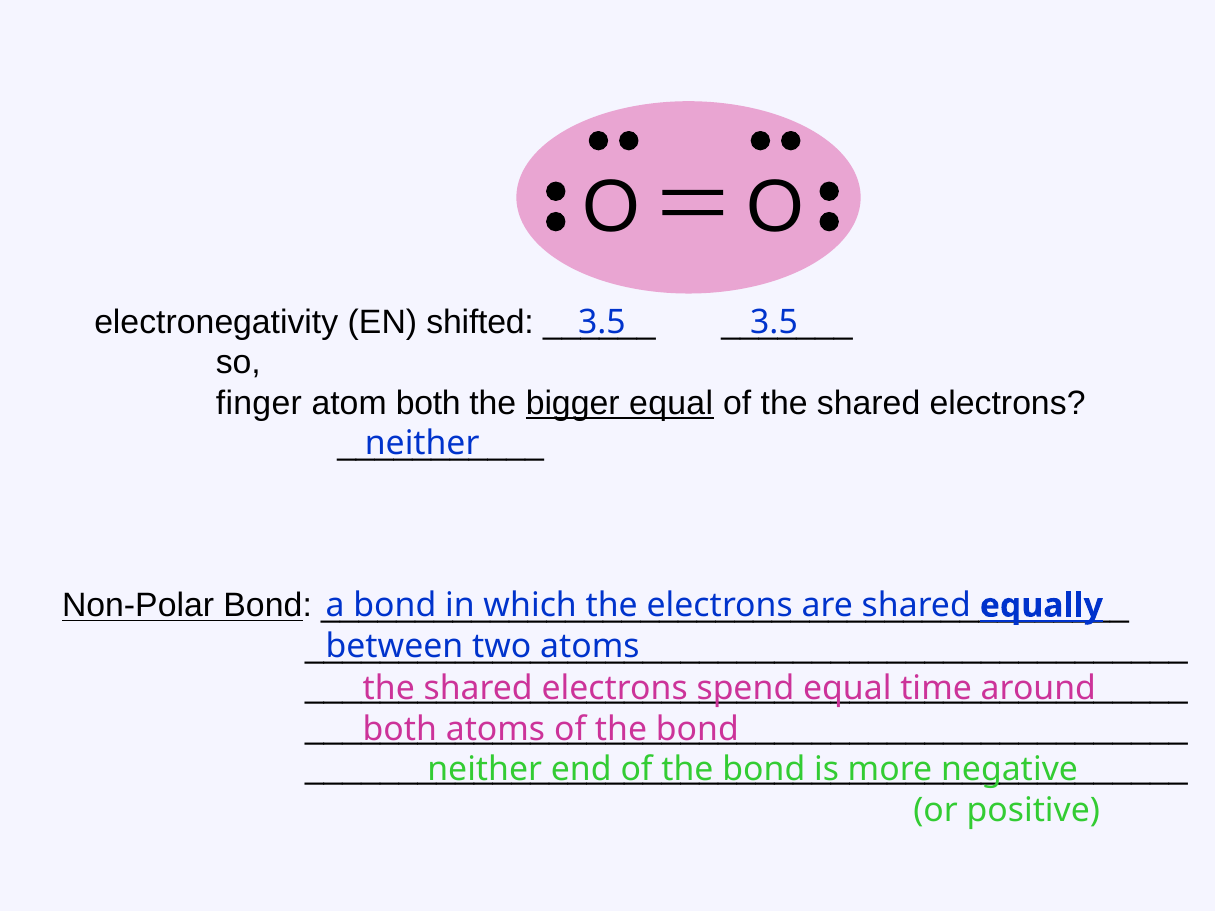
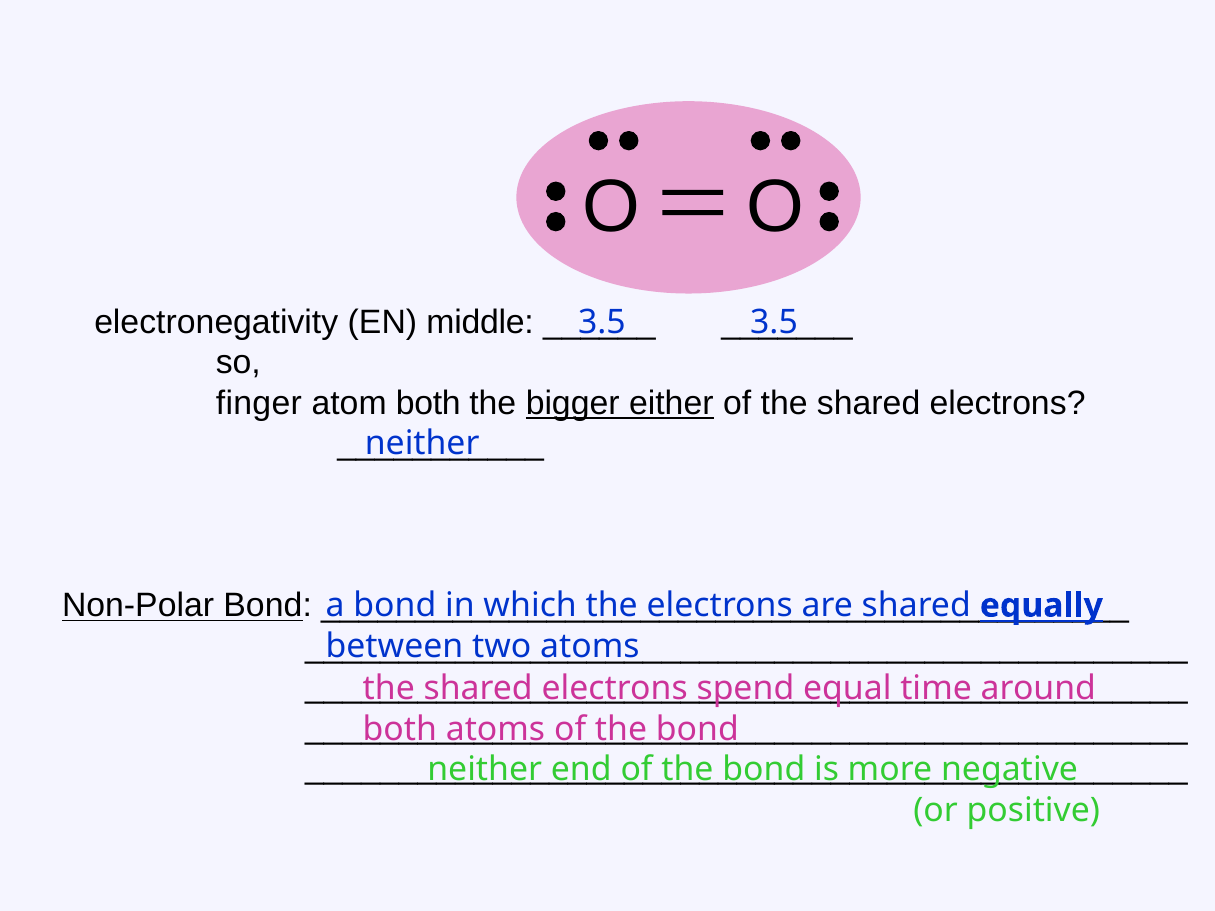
shifted: shifted -> middle
bigger equal: equal -> either
